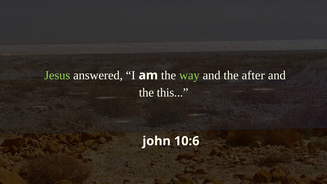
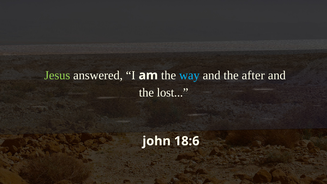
way colour: light green -> light blue
this: this -> lost
10:6: 10:6 -> 18:6
